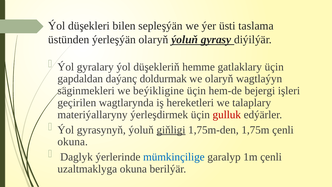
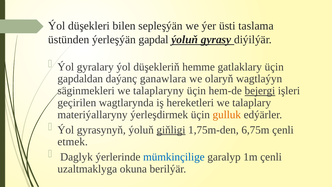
ýerleşýän olaryň: olaryň -> gapdal
doldurmak: doldurmak -> ganawlara
beýikligine: beýikligine -> talaplaryny
bejergi underline: none -> present
gulluk colour: red -> orange
1,75m: 1,75m -> 6,75m
okuna at (73, 142): okuna -> etmek
